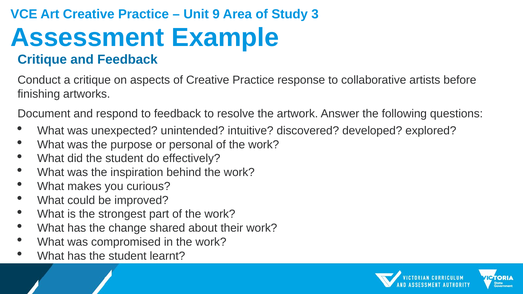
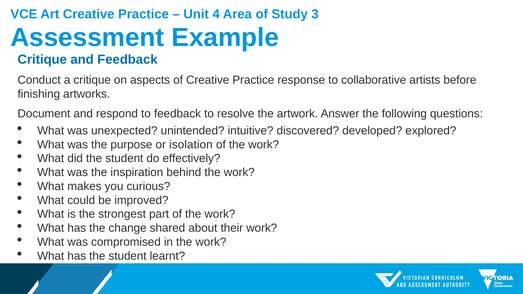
9: 9 -> 4
personal: personal -> isolation
